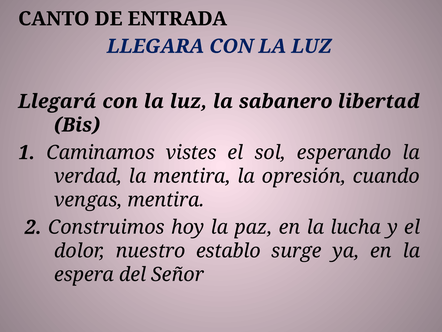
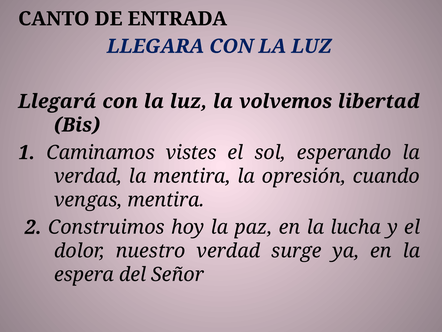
sabanero: sabanero -> volvemos
nuestro establo: establo -> verdad
